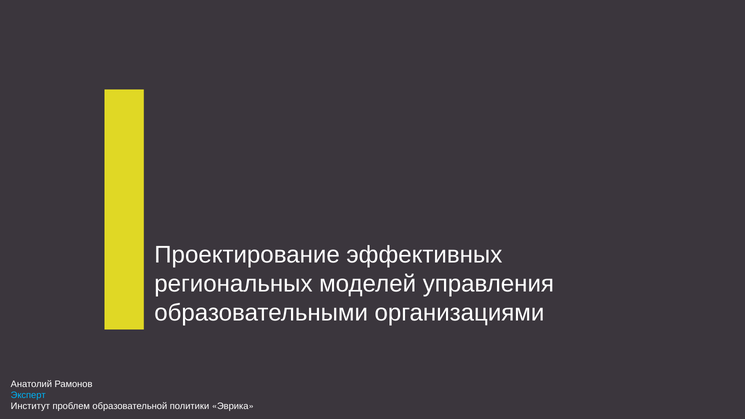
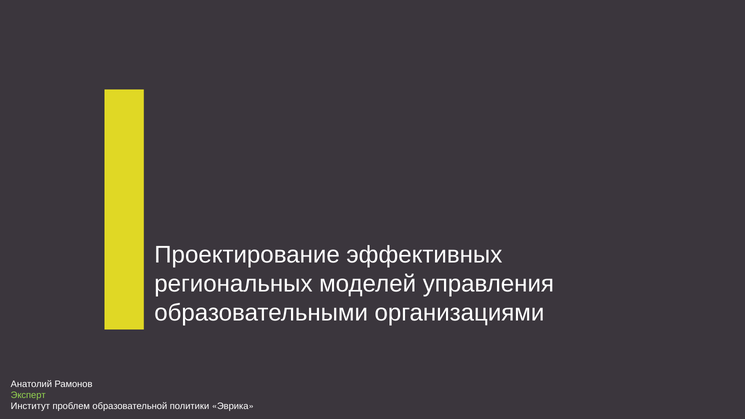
Эксперт colour: light blue -> light green
